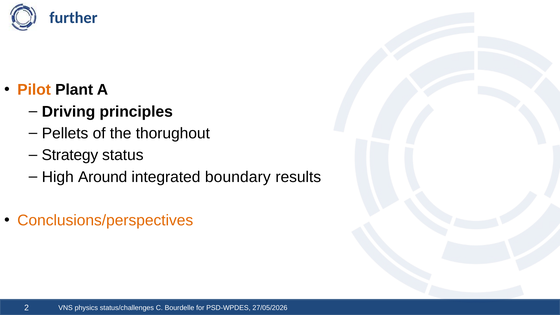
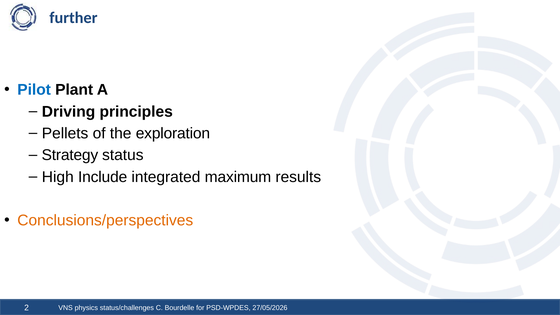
Pilot colour: orange -> blue
thorughout: thorughout -> exploration
Around: Around -> Include
boundary: boundary -> maximum
